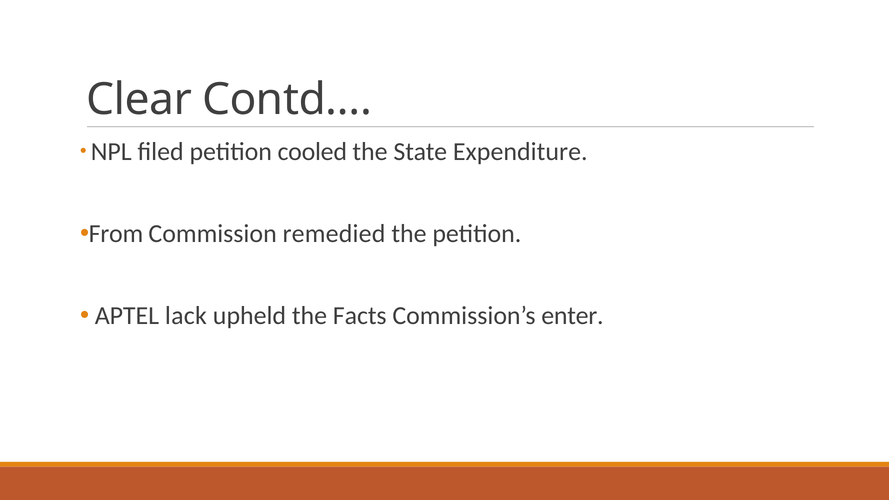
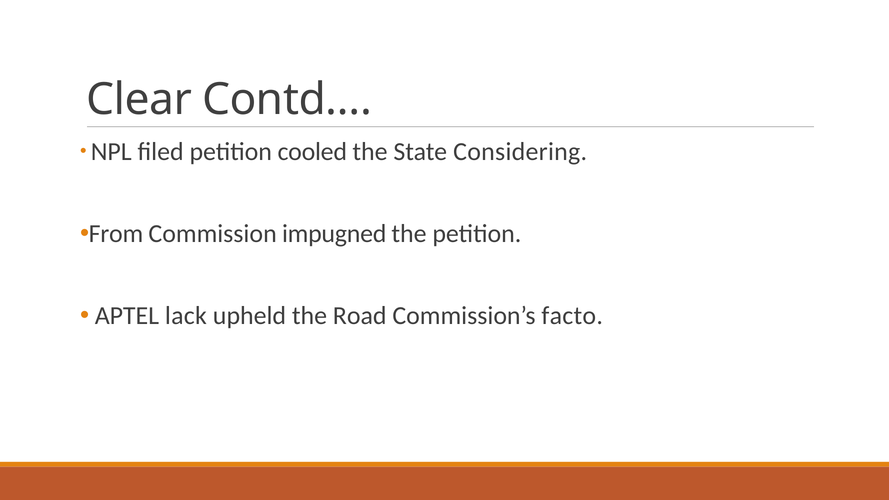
Expenditure: Expenditure -> Considering
remedied: remedied -> impugned
Facts: Facts -> Road
enter: enter -> facto
